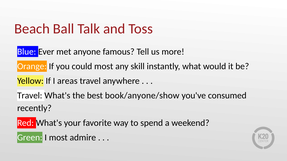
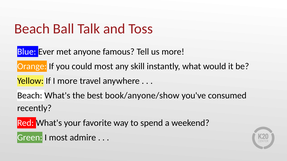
I areas: areas -> more
Travel at (30, 96): Travel -> Beach
